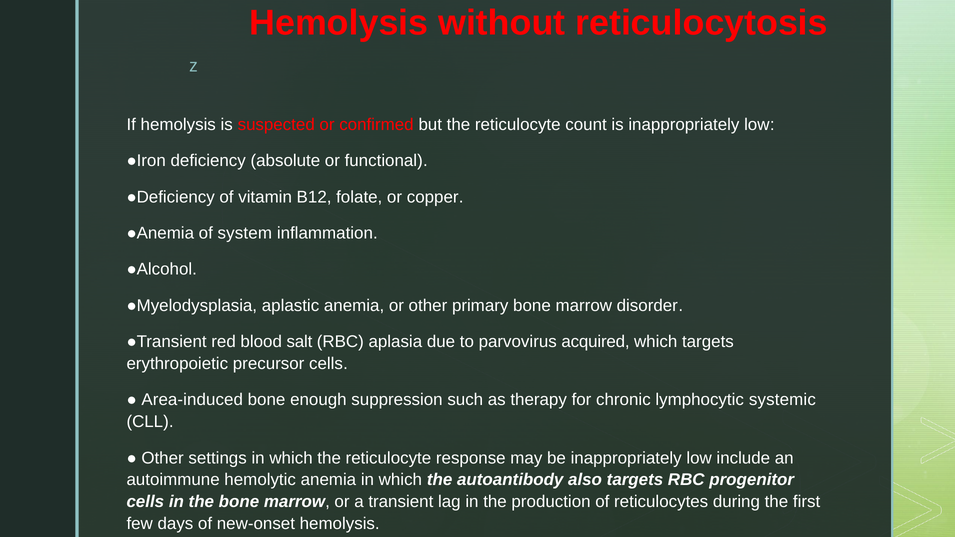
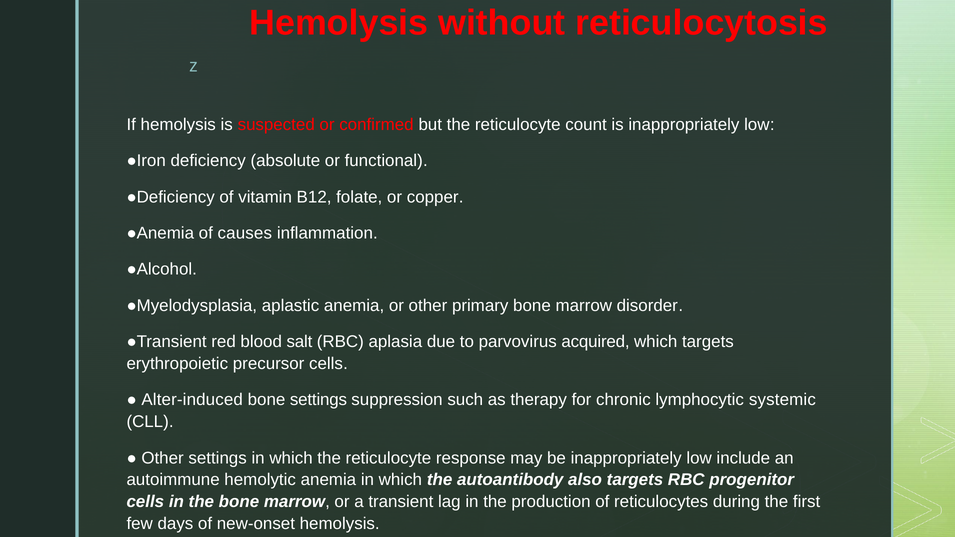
system: system -> causes
Area-induced: Area-induced -> Alter-induced
bone enough: enough -> settings
